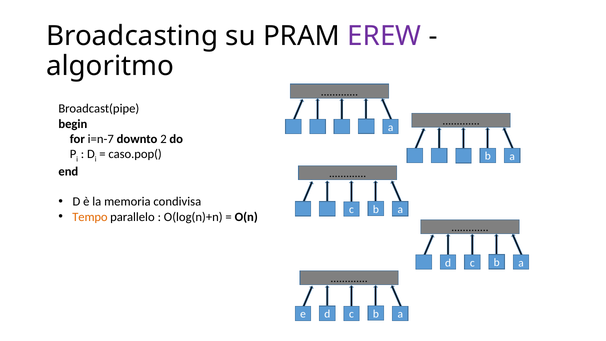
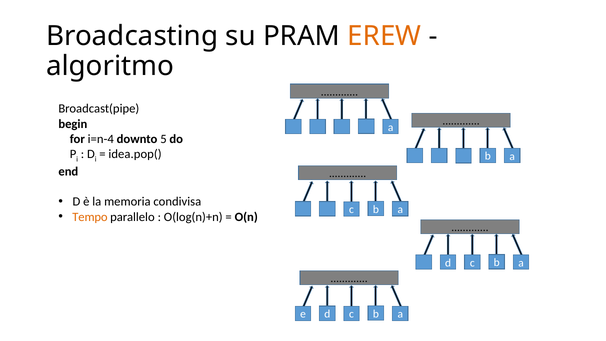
EREW colour: purple -> orange
i=n-7: i=n-7 -> i=n-4
2: 2 -> 5
caso.pop(: caso.pop( -> idea.pop(
